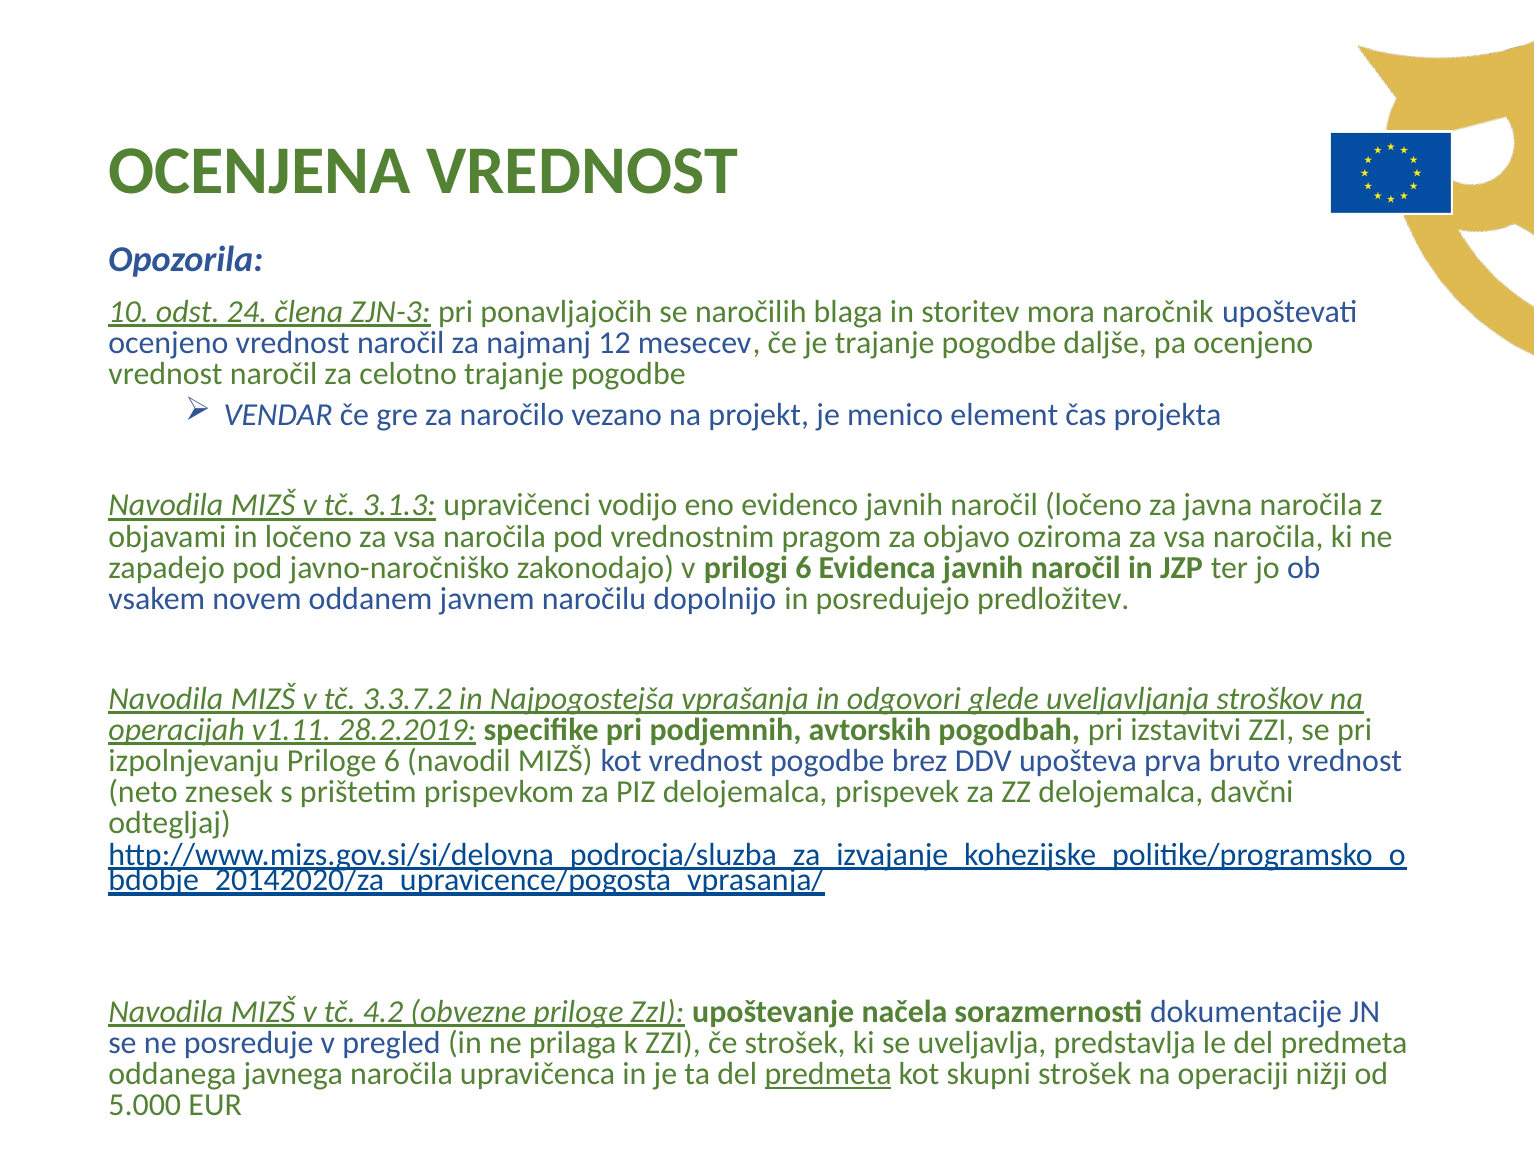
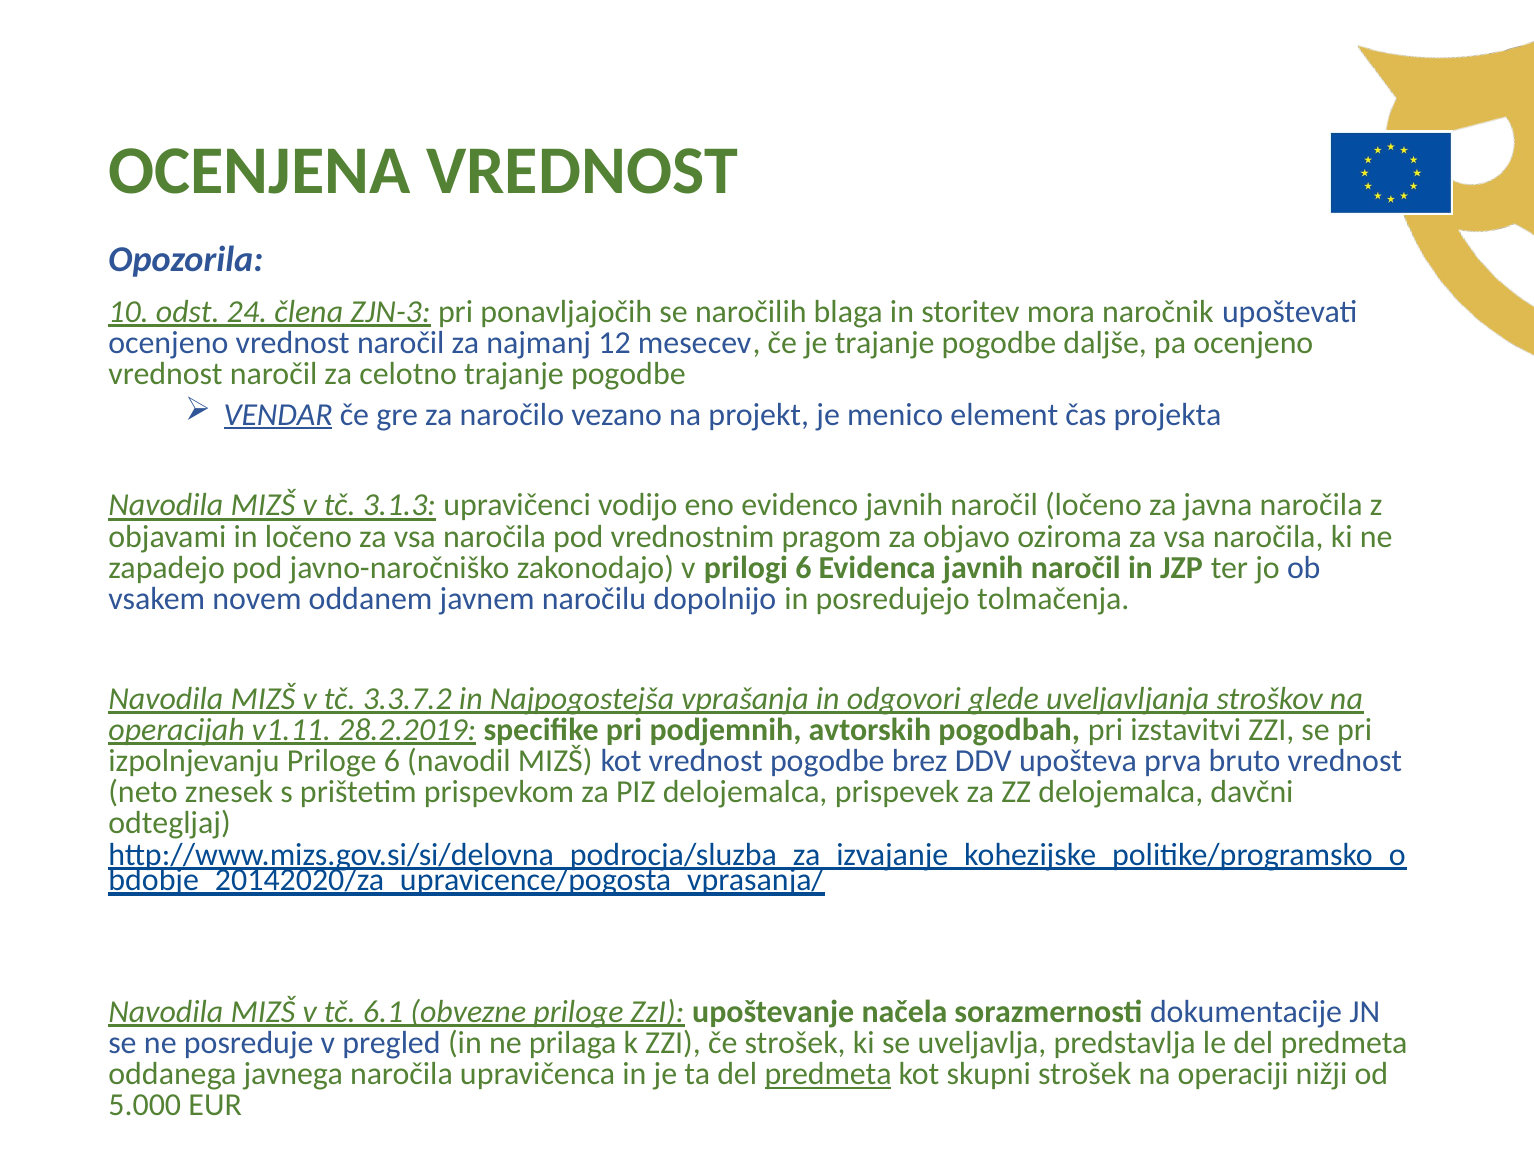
VENDAR underline: none -> present
predložitev: predložitev -> tolmačenja
4.2: 4.2 -> 6.1
